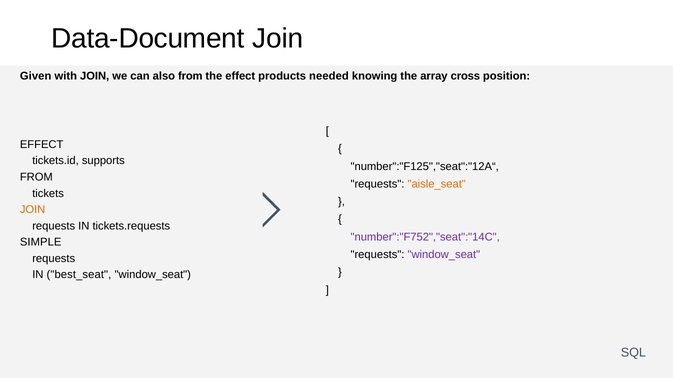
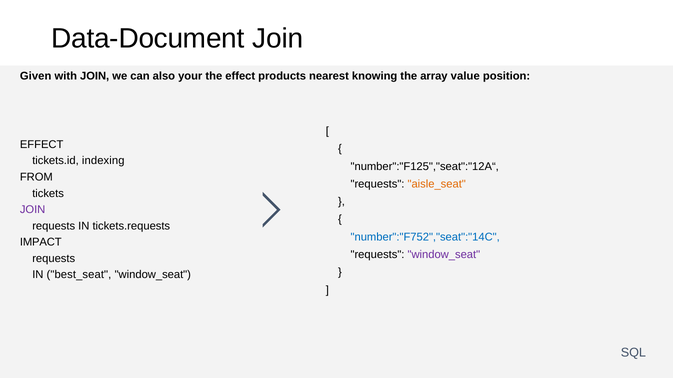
also from: from -> your
needed: needed -> nearest
cross: cross -> value
supports: supports -> indexing
JOIN at (33, 210) colour: orange -> purple
number":"F752","seat":"14C colour: purple -> blue
SIMPLE: SIMPLE -> IMPACT
